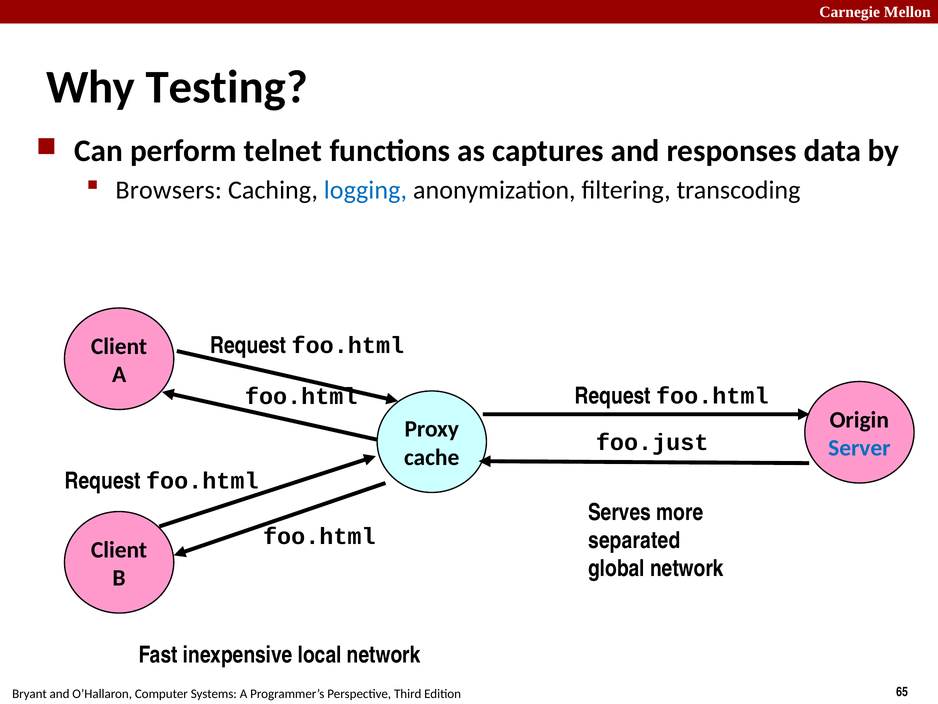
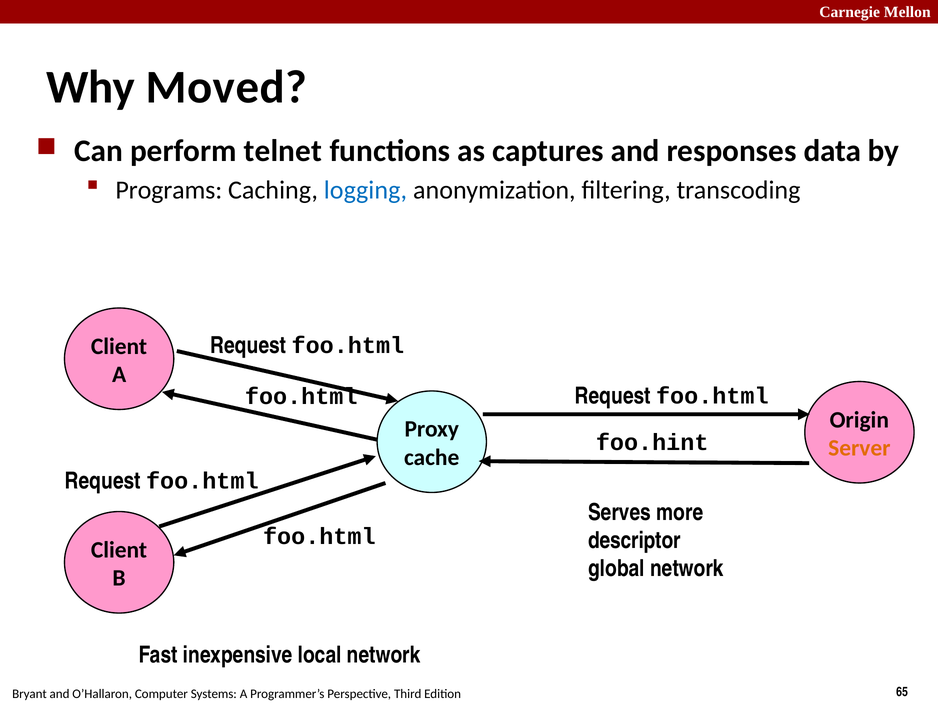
Testing: Testing -> Moved
Browsers: Browsers -> Programs
foo.just: foo.just -> foo.hint
Server colour: blue -> orange
separated: separated -> descriptor
